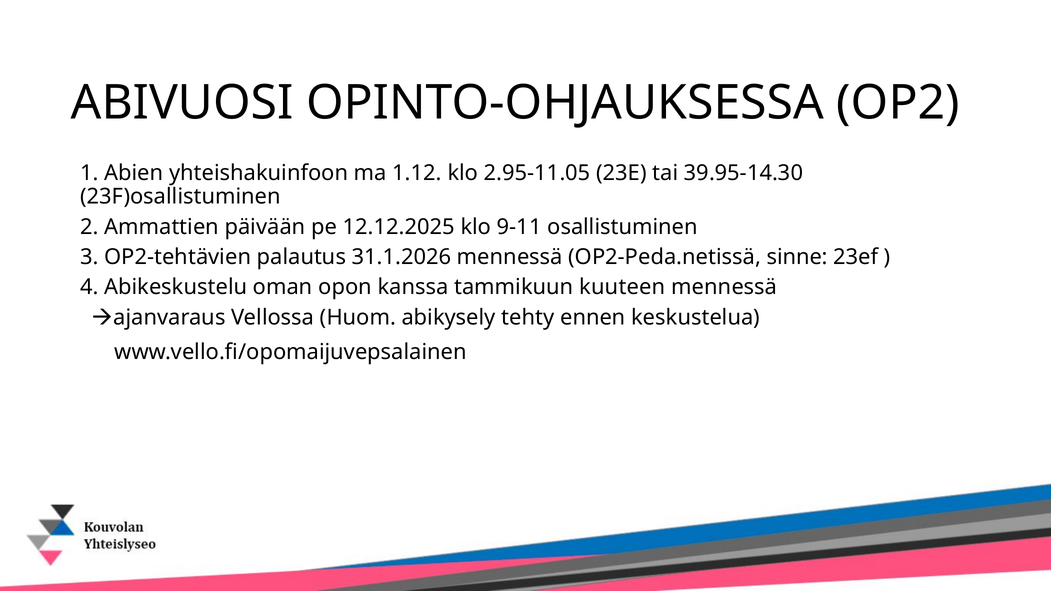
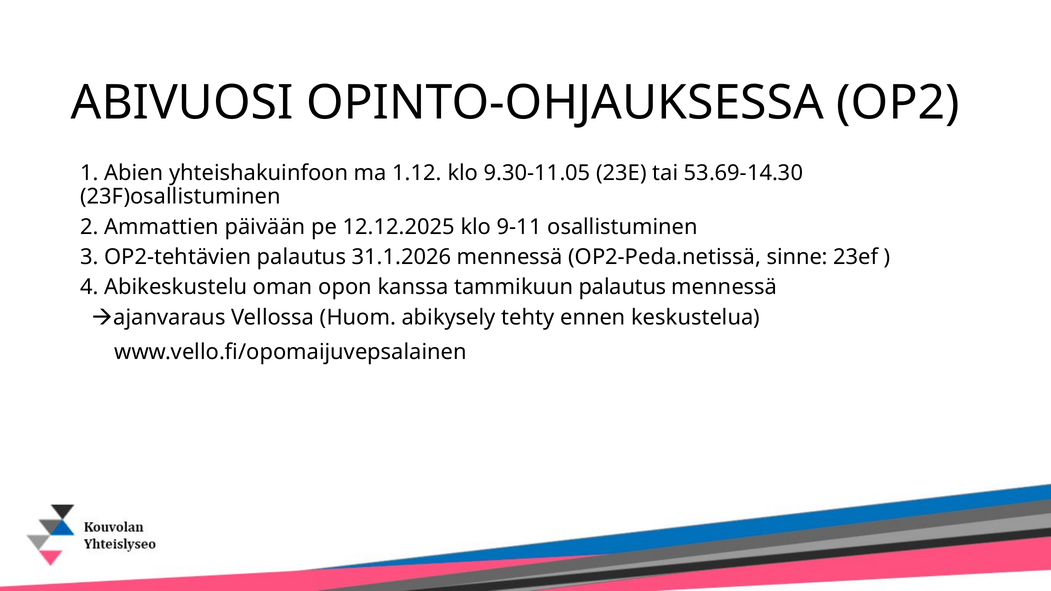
2.95-11.05: 2.95-11.05 -> 9.30-11.05
39.95-14.30: 39.95-14.30 -> 53.69-14.30
tammikuun kuuteen: kuuteen -> palautus
